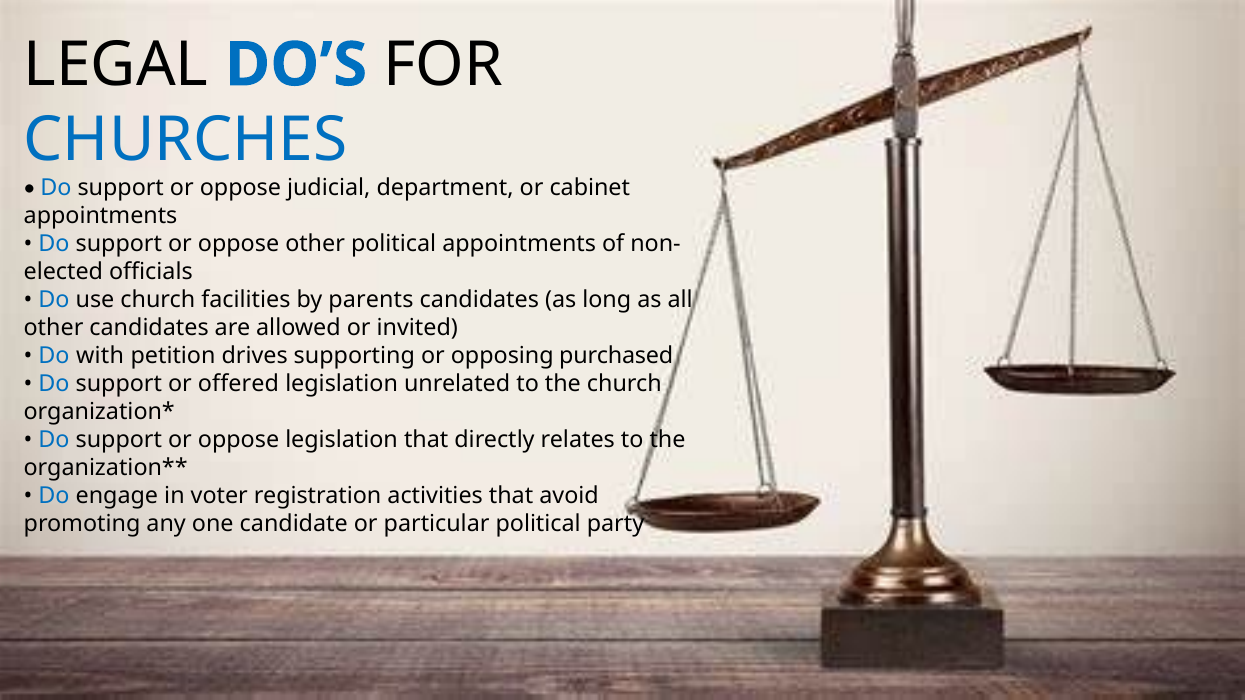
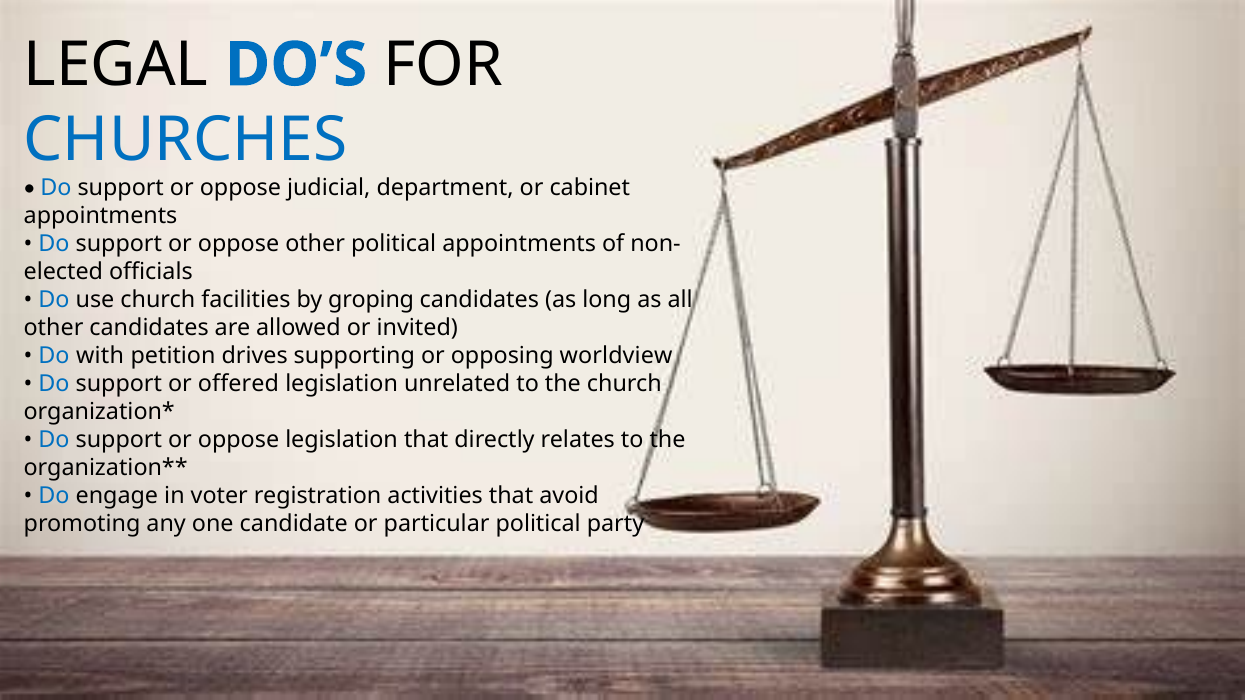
parents: parents -> groping
purchased: purchased -> worldview
